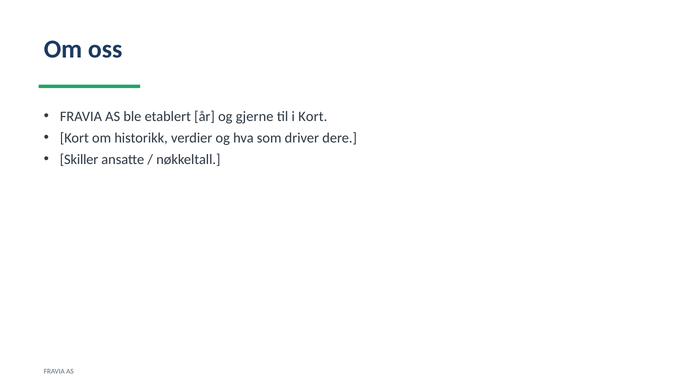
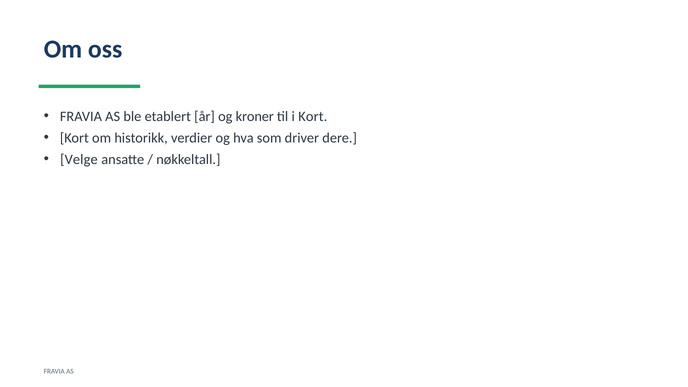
gjerne: gjerne -> kroner
Skiller: Skiller -> Velge
